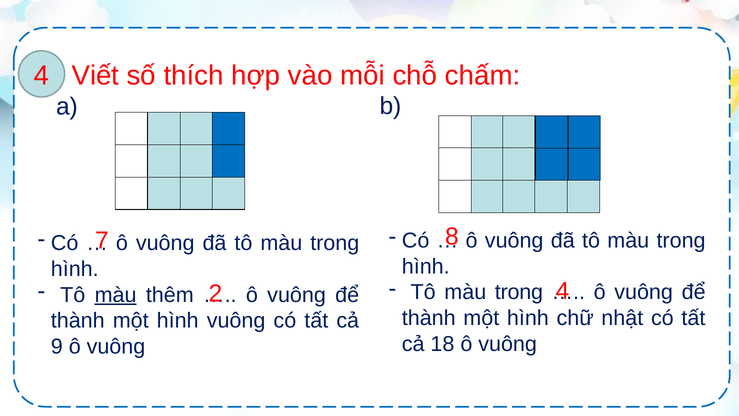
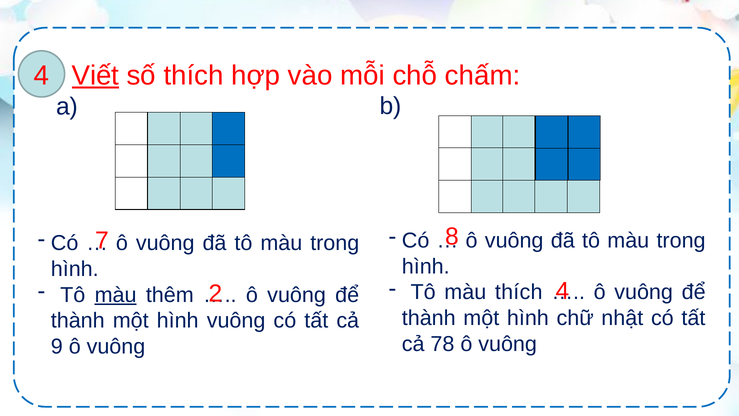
Viết underline: none -> present
trong at (519, 292): trong -> thích
18: 18 -> 78
